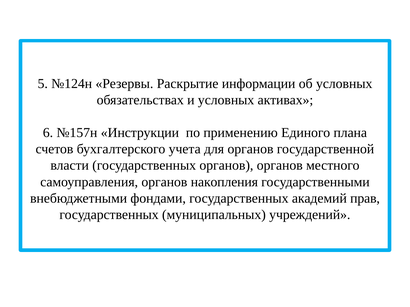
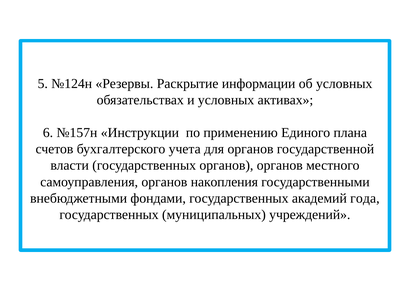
прав: прав -> года
